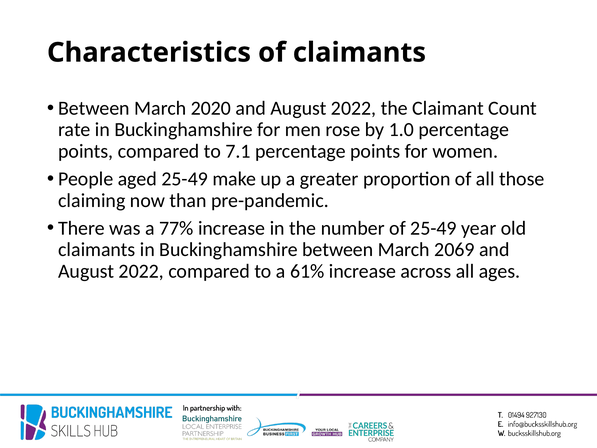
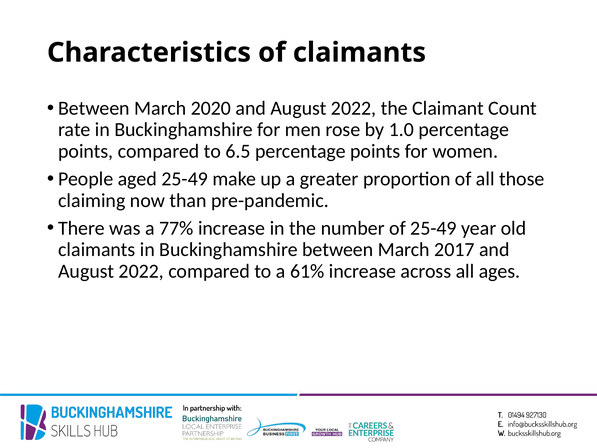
7.1: 7.1 -> 6.5
2069: 2069 -> 2017
